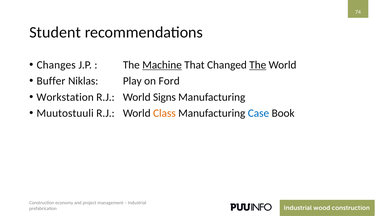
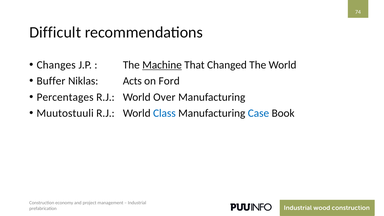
Student: Student -> Difficult
The at (258, 65) underline: present -> none
Play: Play -> Acts
Workstation: Workstation -> Percentages
Signs: Signs -> Over
Class colour: orange -> blue
